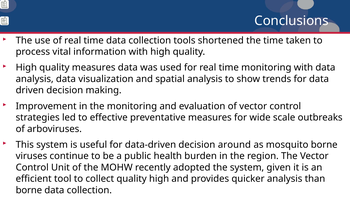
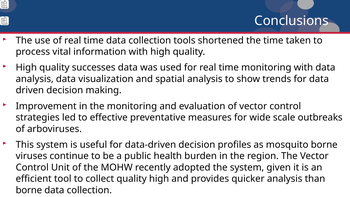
quality measures: measures -> successes
around: around -> profiles
